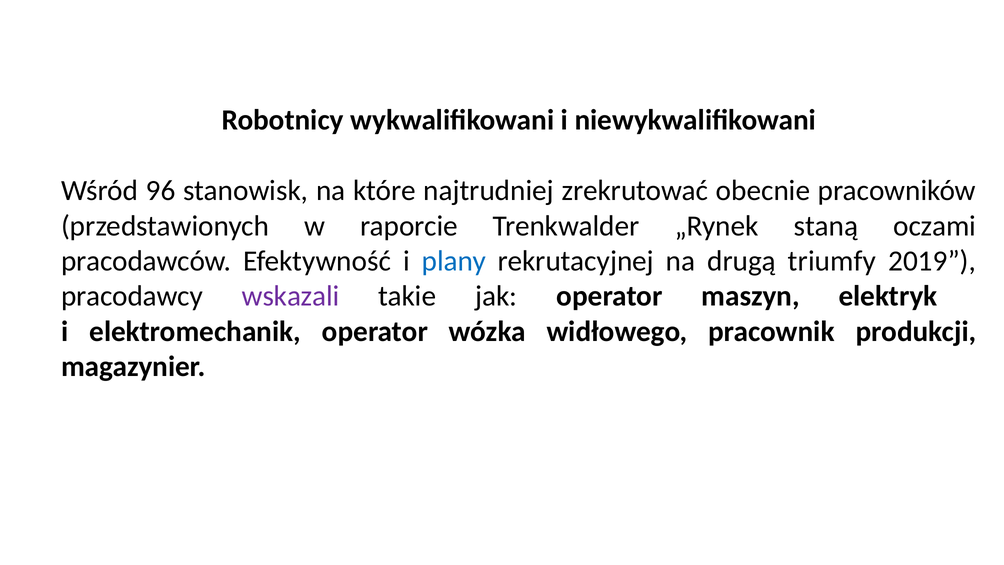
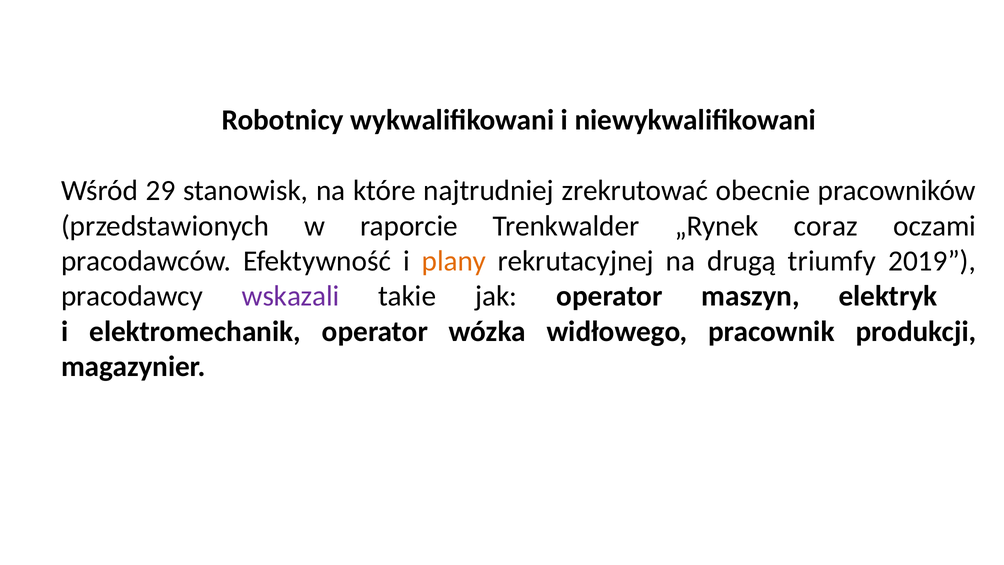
96: 96 -> 29
staną: staną -> coraz
plany colour: blue -> orange
